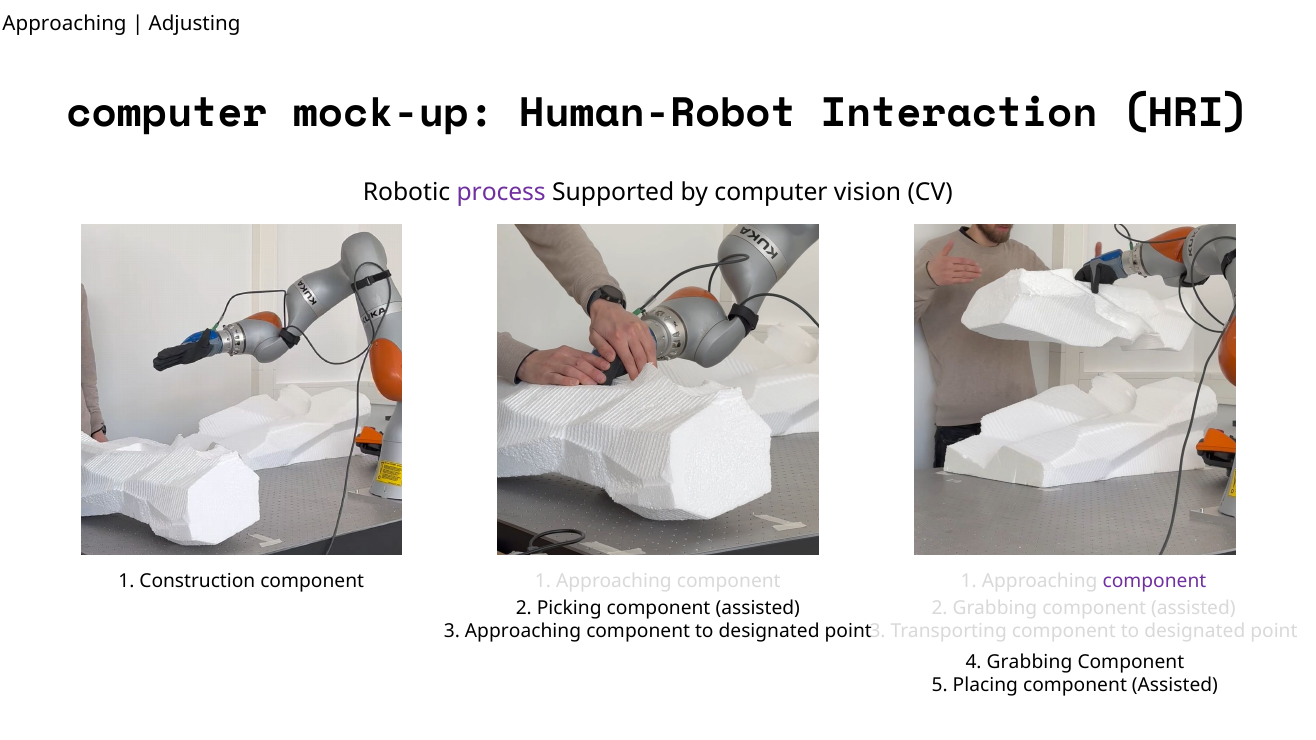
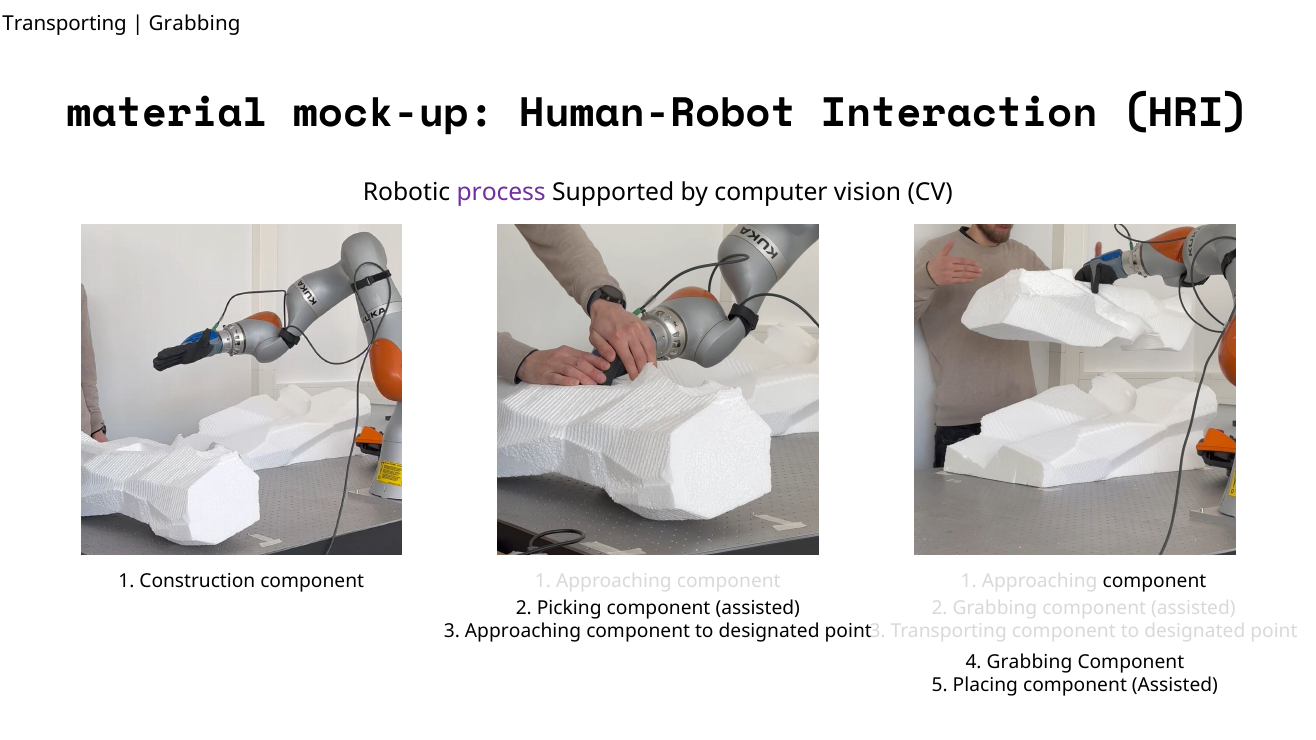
Approaching at (65, 24): Approaching -> Transporting
Adjusting at (195, 24): Adjusting -> Grabbing
computer at (167, 113): computer -> material
component at (1154, 582) colour: purple -> black
